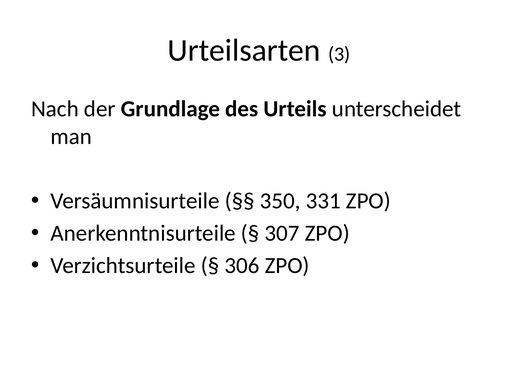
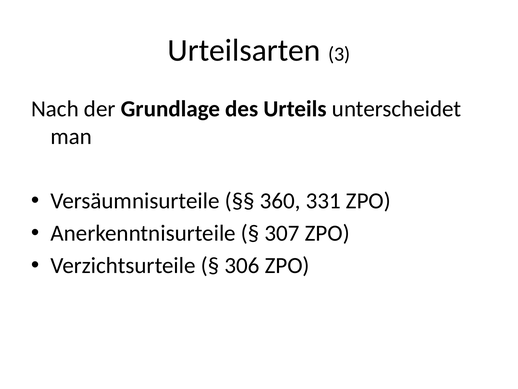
350: 350 -> 360
